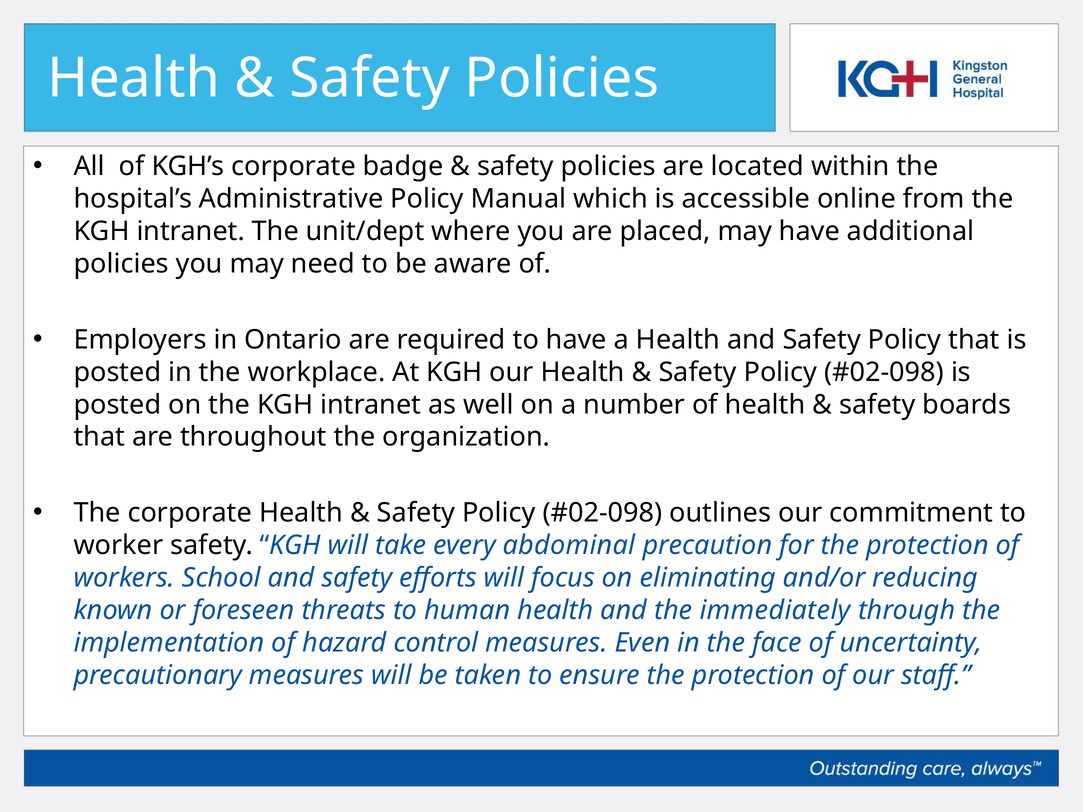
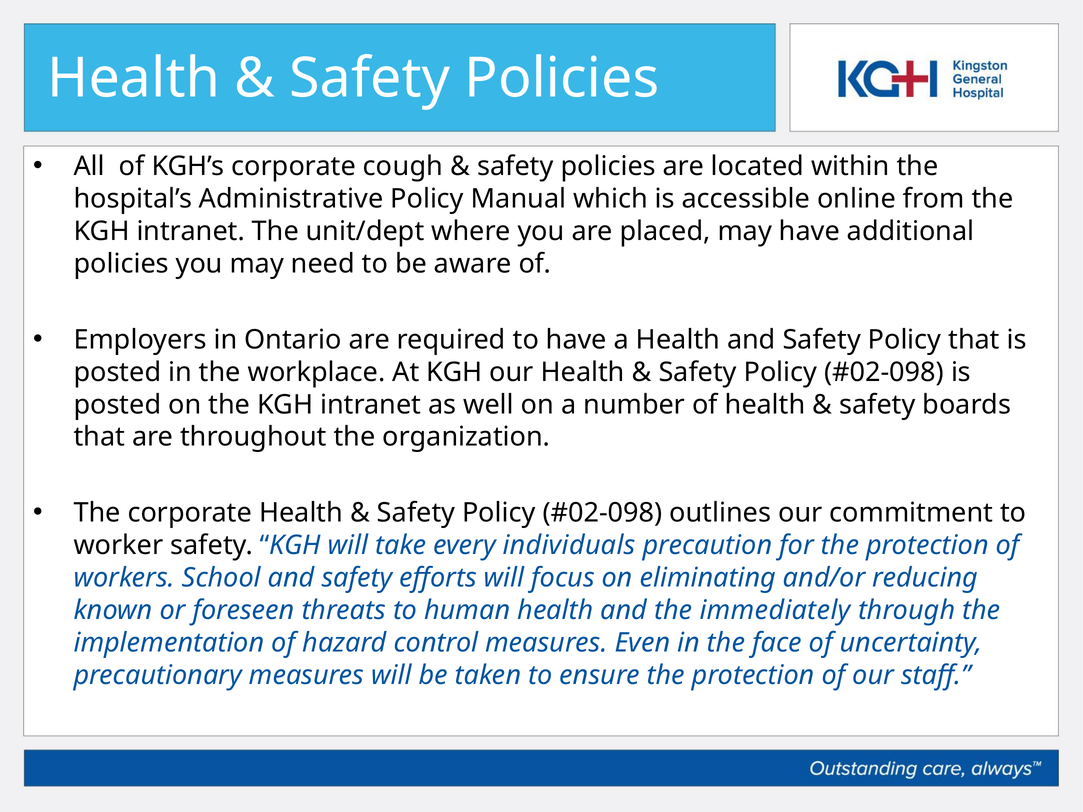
badge: badge -> cough
abdominal: abdominal -> individuals
